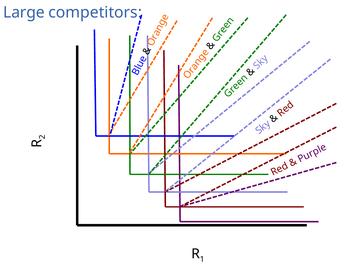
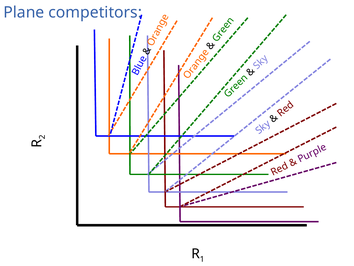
Large: Large -> Plane
